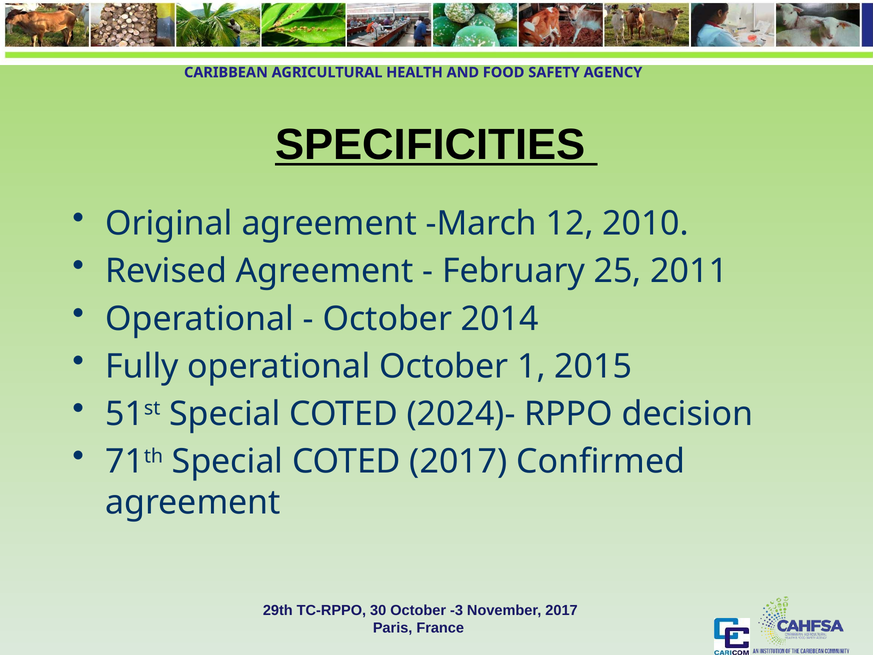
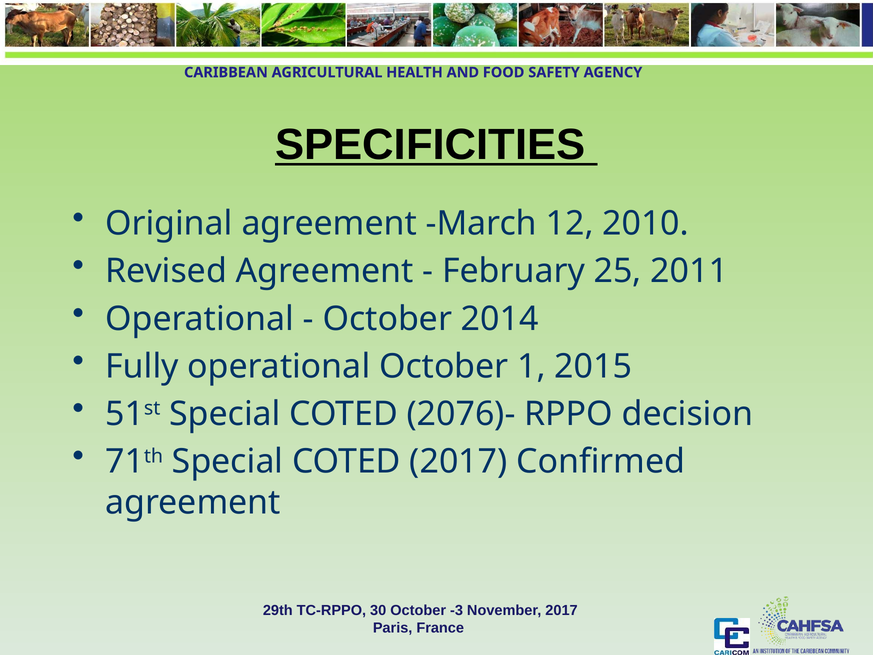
2024)-: 2024)- -> 2076)-
